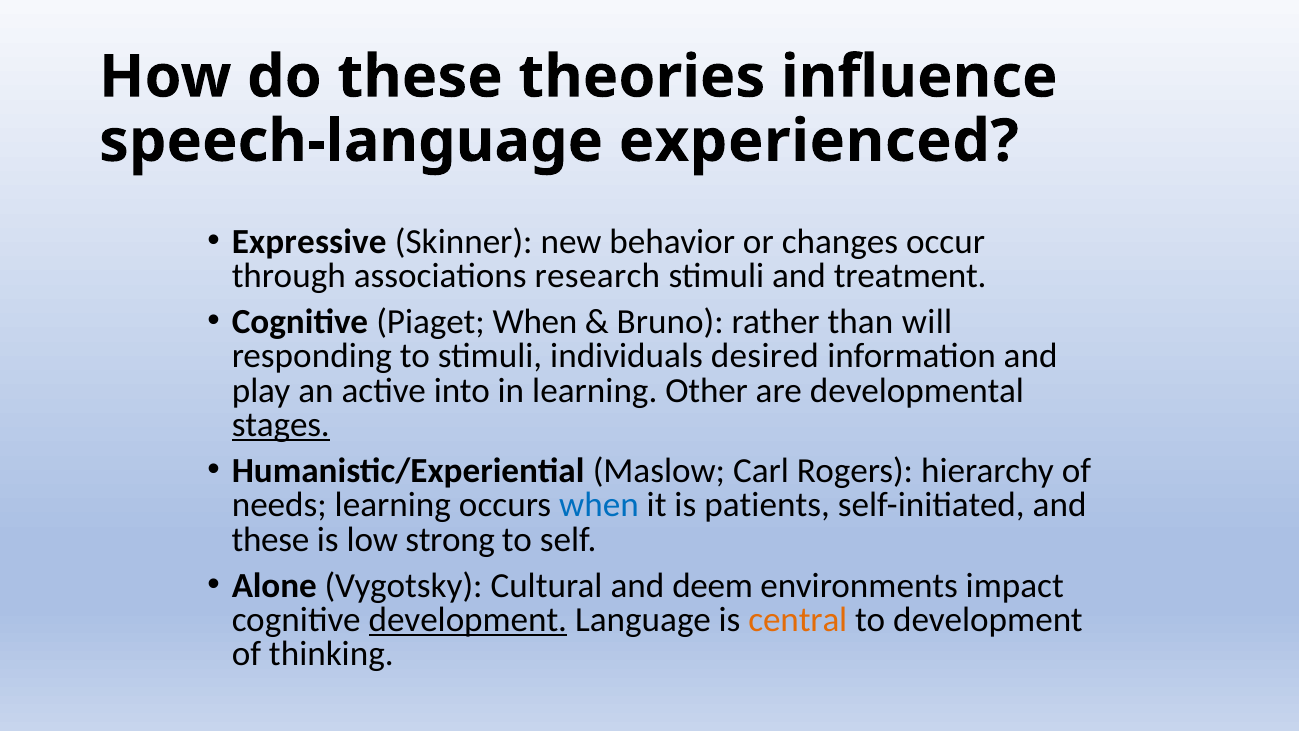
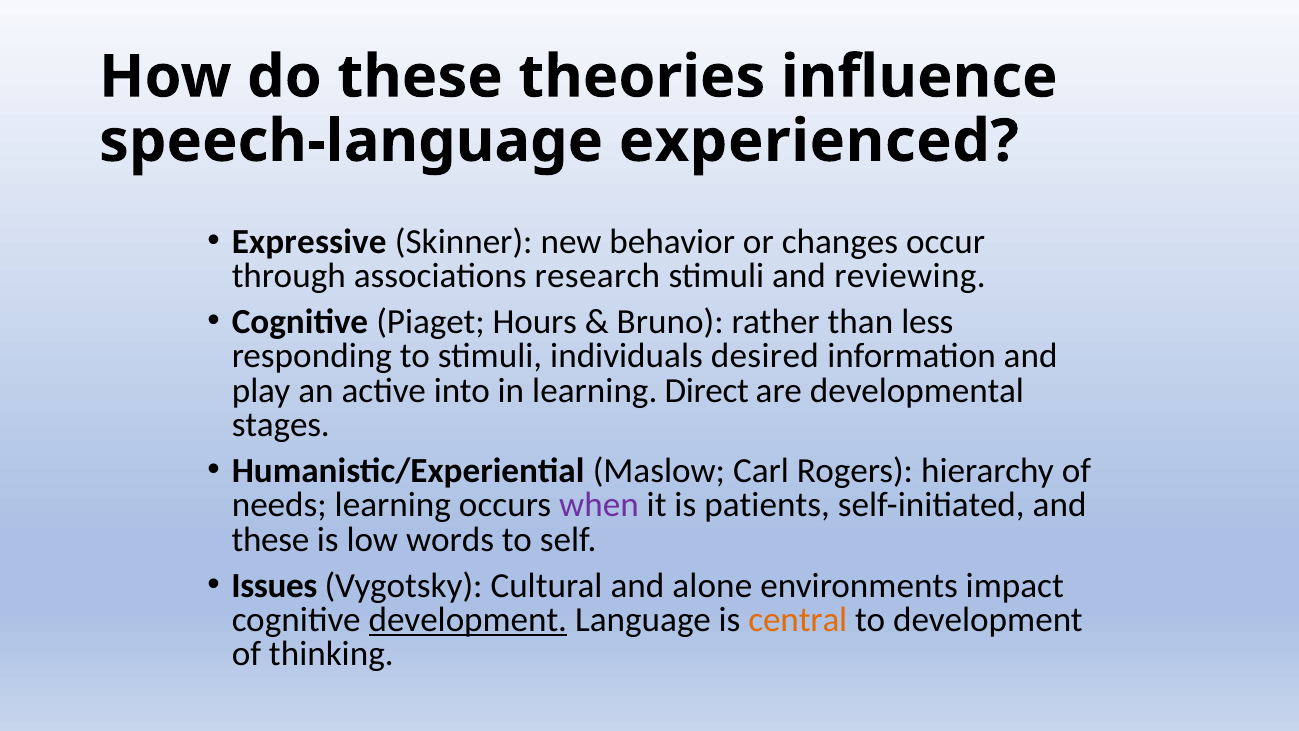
treatment: treatment -> reviewing
Piaget When: When -> Hours
will: will -> less
Other: Other -> Direct
stages underline: present -> none
when at (599, 505) colour: blue -> purple
strong: strong -> words
Alone: Alone -> Issues
deem: deem -> alone
